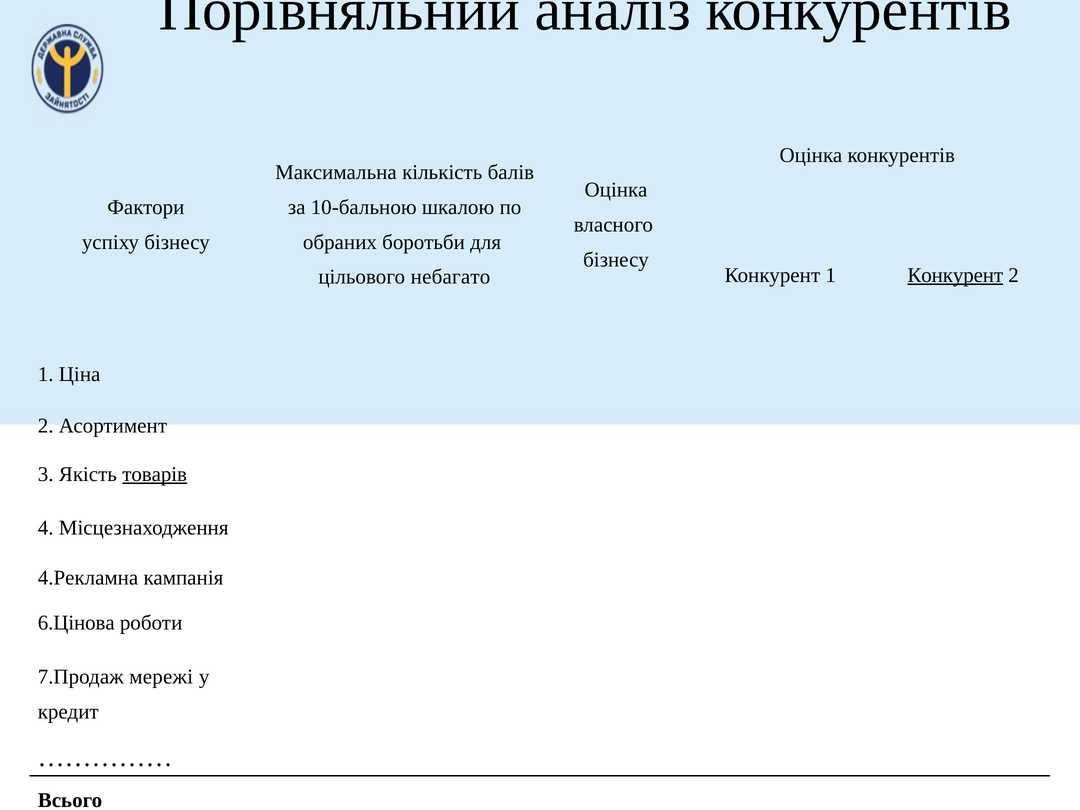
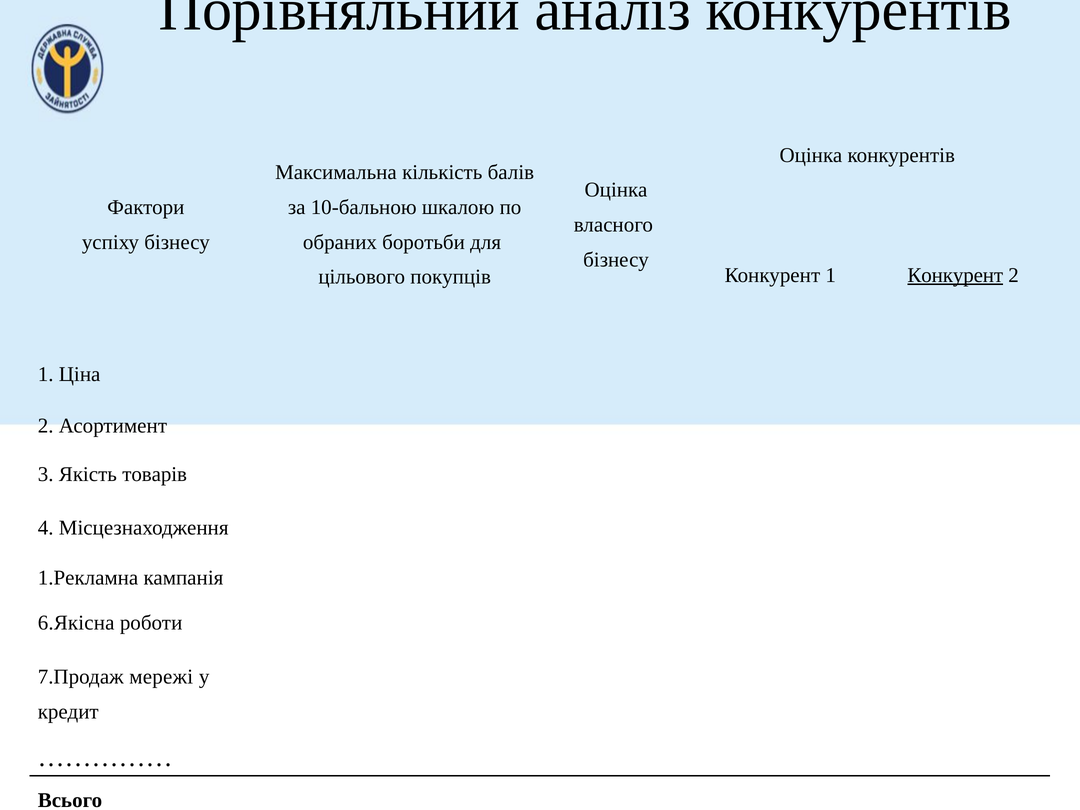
небагато: небагато -> покупців
товарів underline: present -> none
4.Рекламна: 4.Рекламна -> 1.Рекламна
6.Цінова: 6.Цінова -> 6.Якісна
